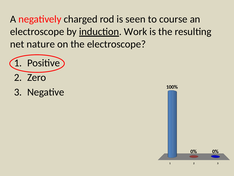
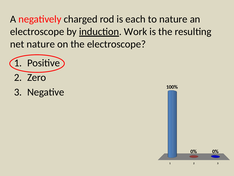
seen: seen -> each
to course: course -> nature
